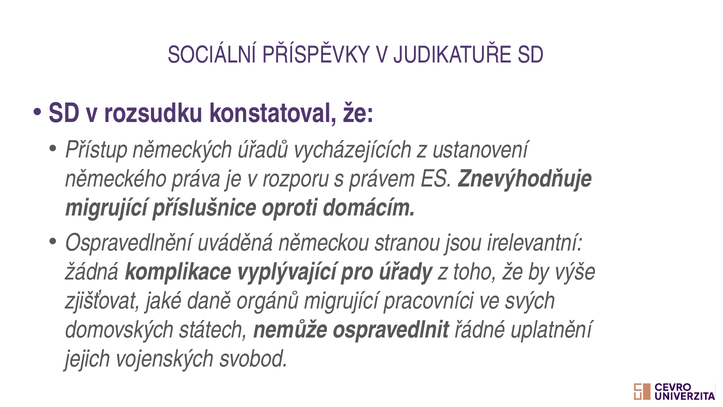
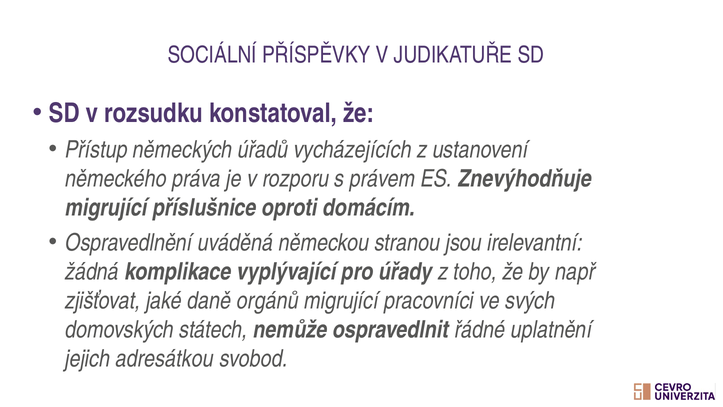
výše: výše -> např
vojenských: vojenských -> adresátkou
